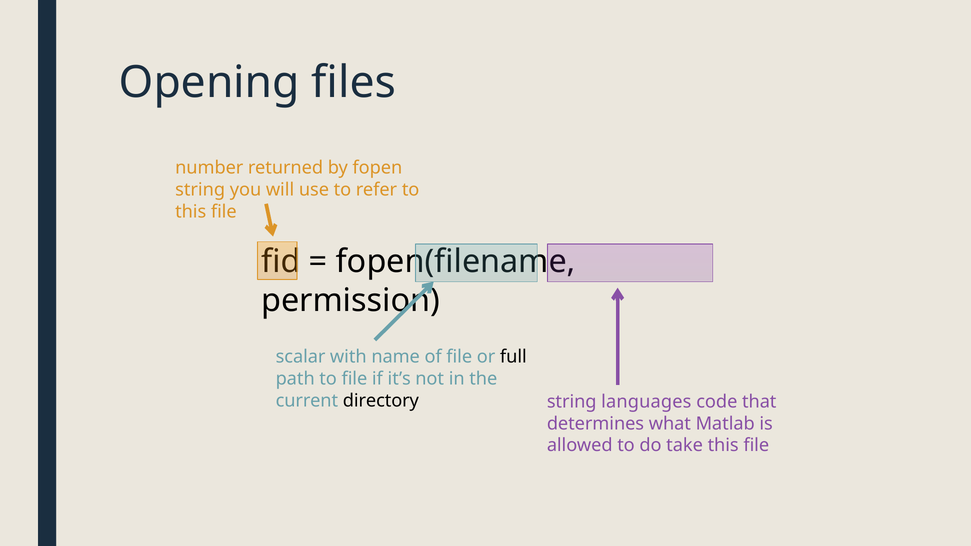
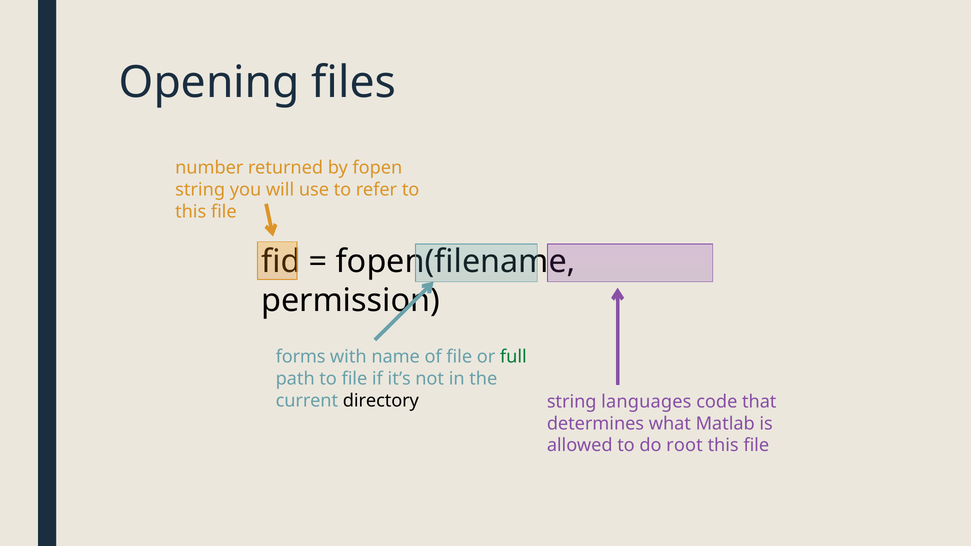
scalar: scalar -> forms
full colour: black -> green
take: take -> root
